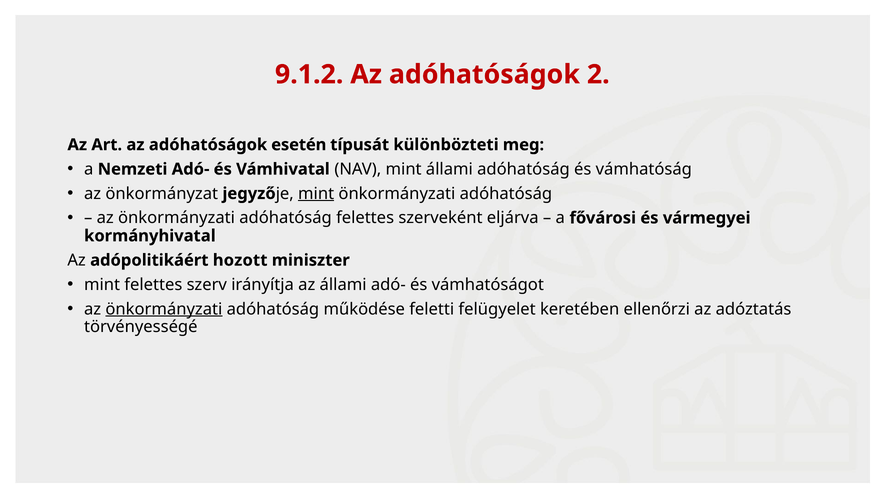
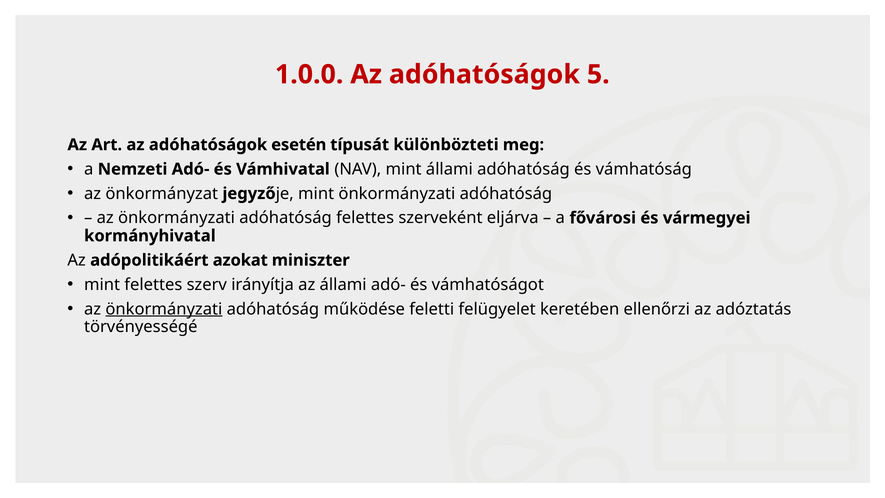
9.1.2: 9.1.2 -> 1.0.0
2: 2 -> 5
mint at (316, 193) underline: present -> none
hozott: hozott -> azokat
